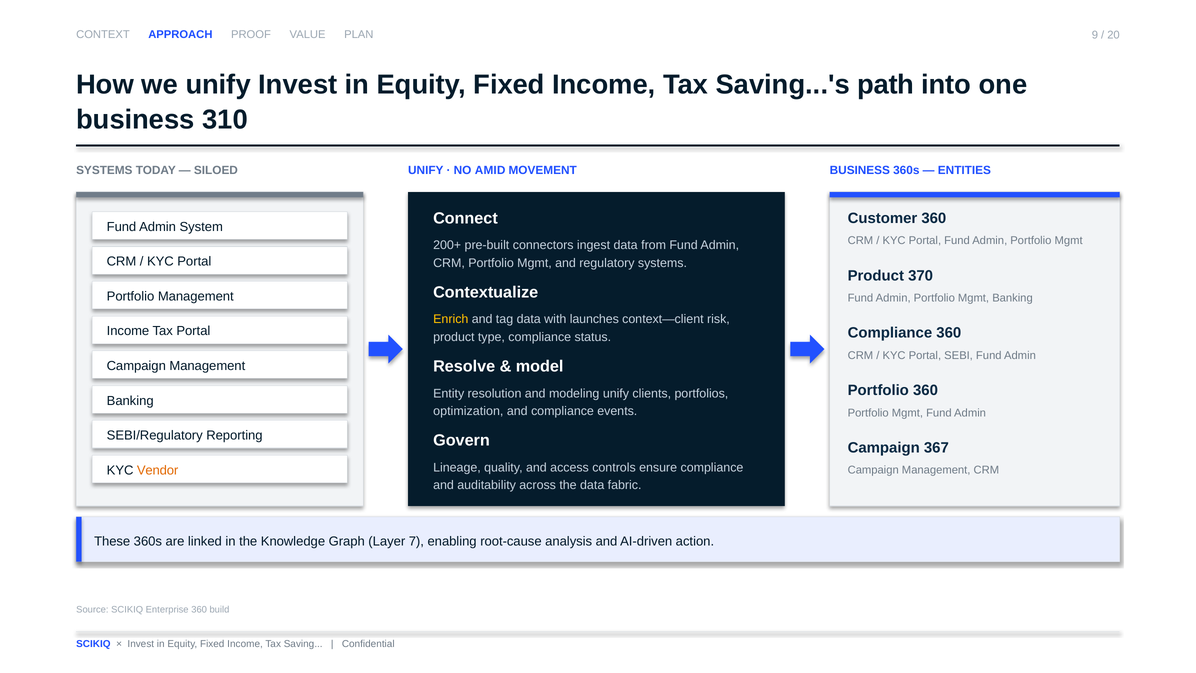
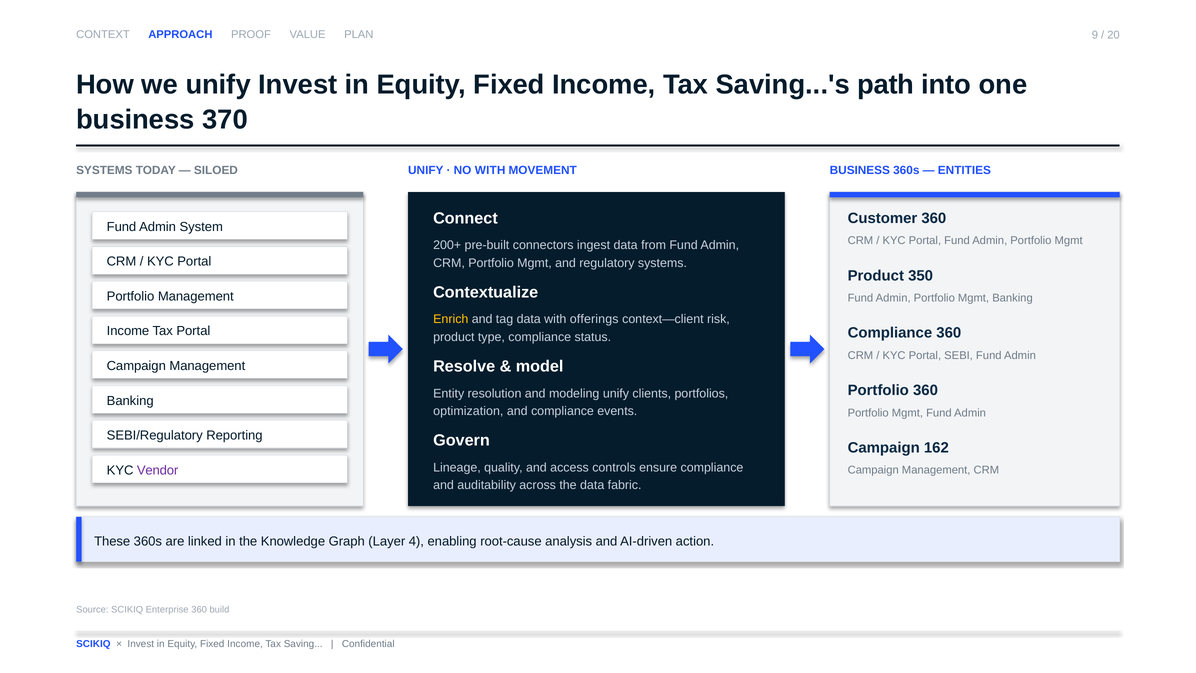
310: 310 -> 370
NO AMID: AMID -> WITH
370: 370 -> 350
launches: launches -> offerings
367: 367 -> 162
Vendor colour: orange -> purple
7: 7 -> 4
